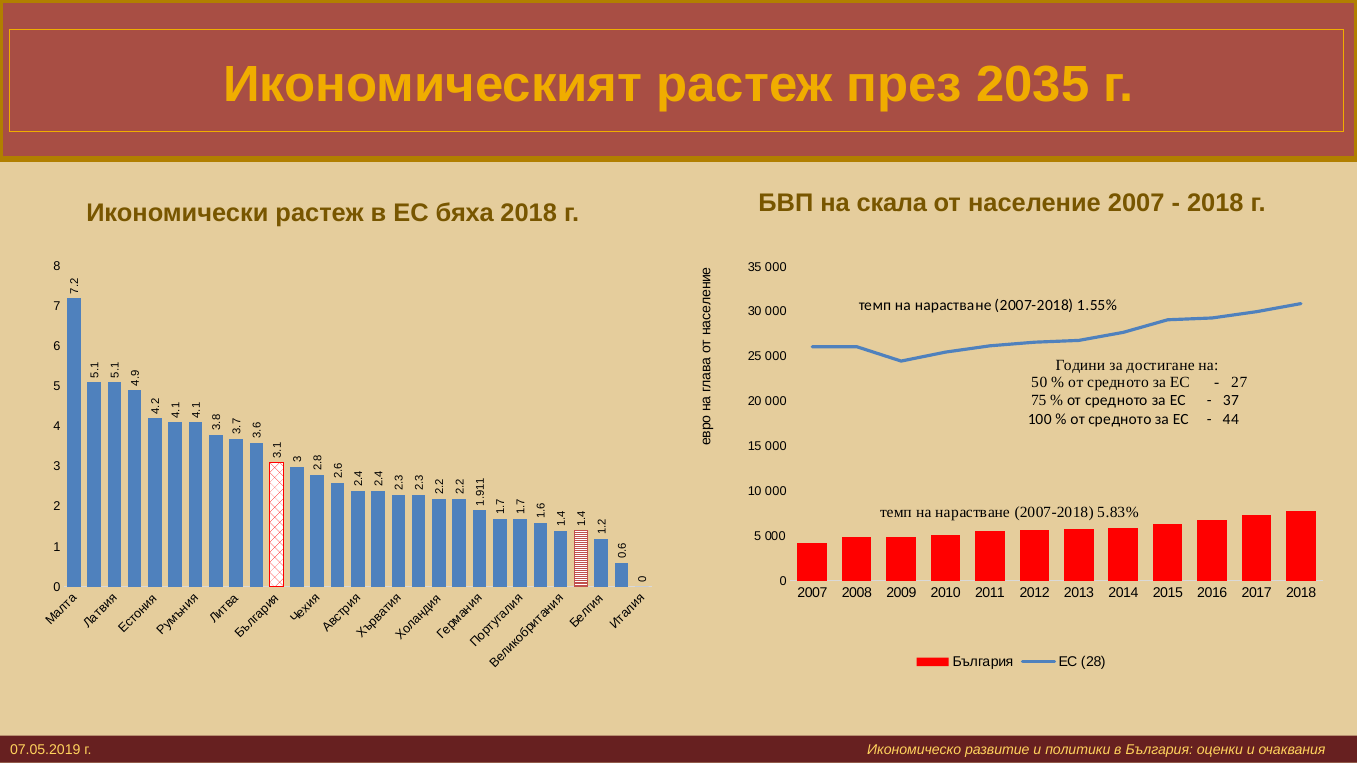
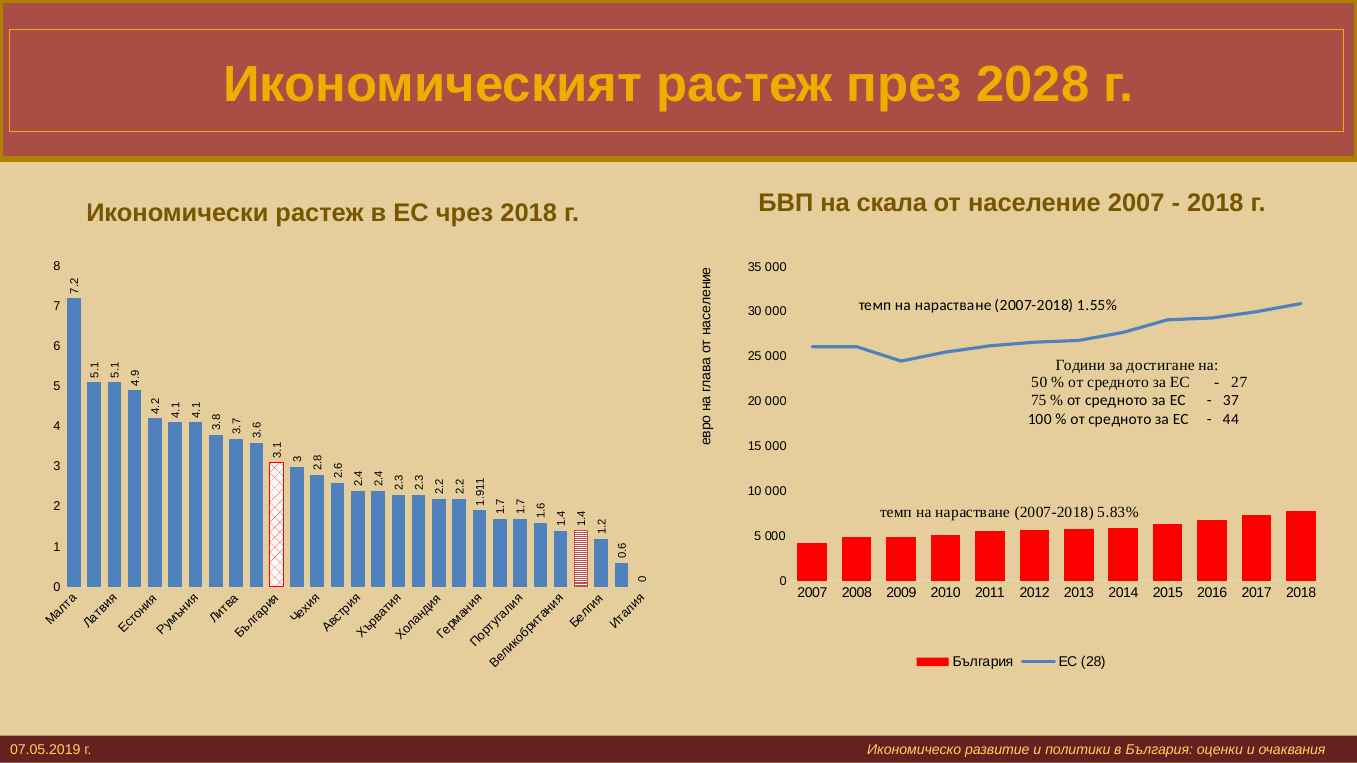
2035: 2035 -> 2028
бяха: бяха -> чрез
